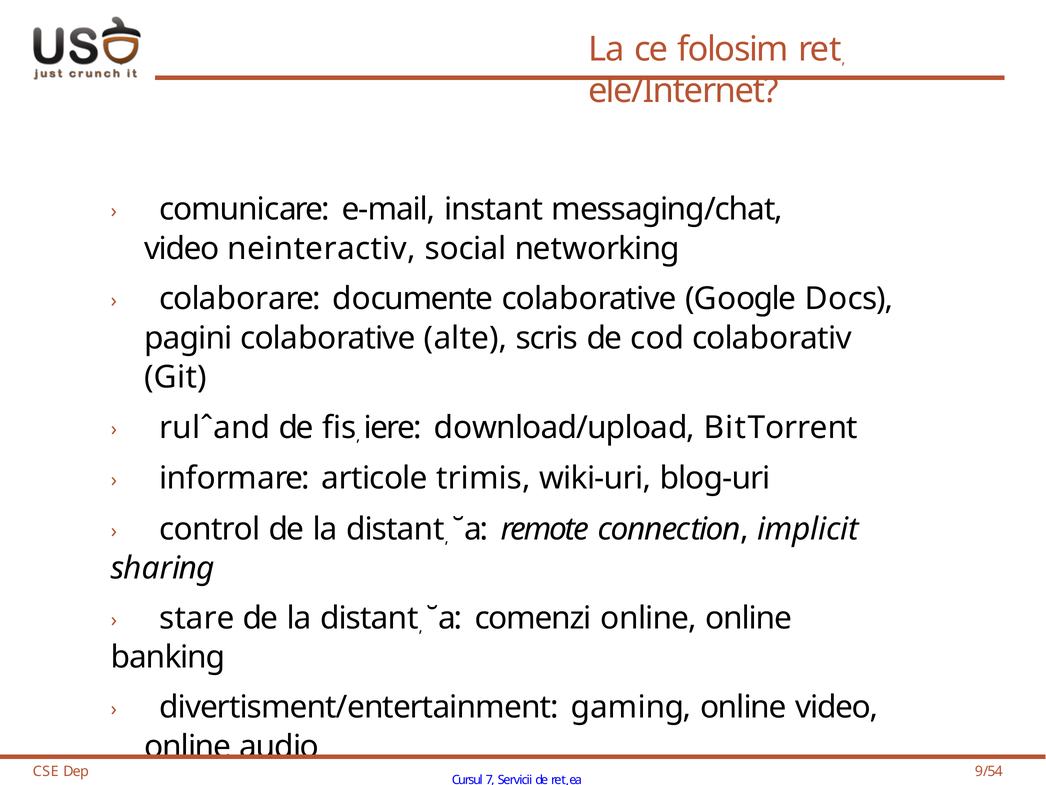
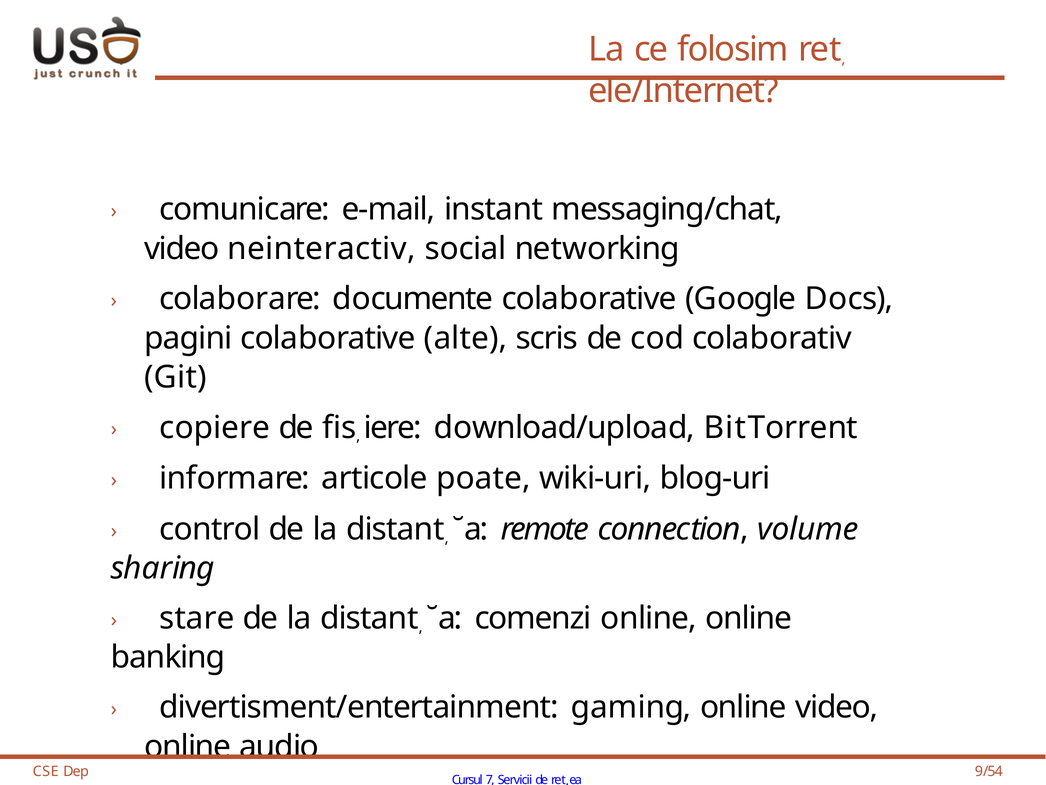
rulˆand: rulˆand -> copiere
trimis: trimis -> poate
implicit: implicit -> volume
